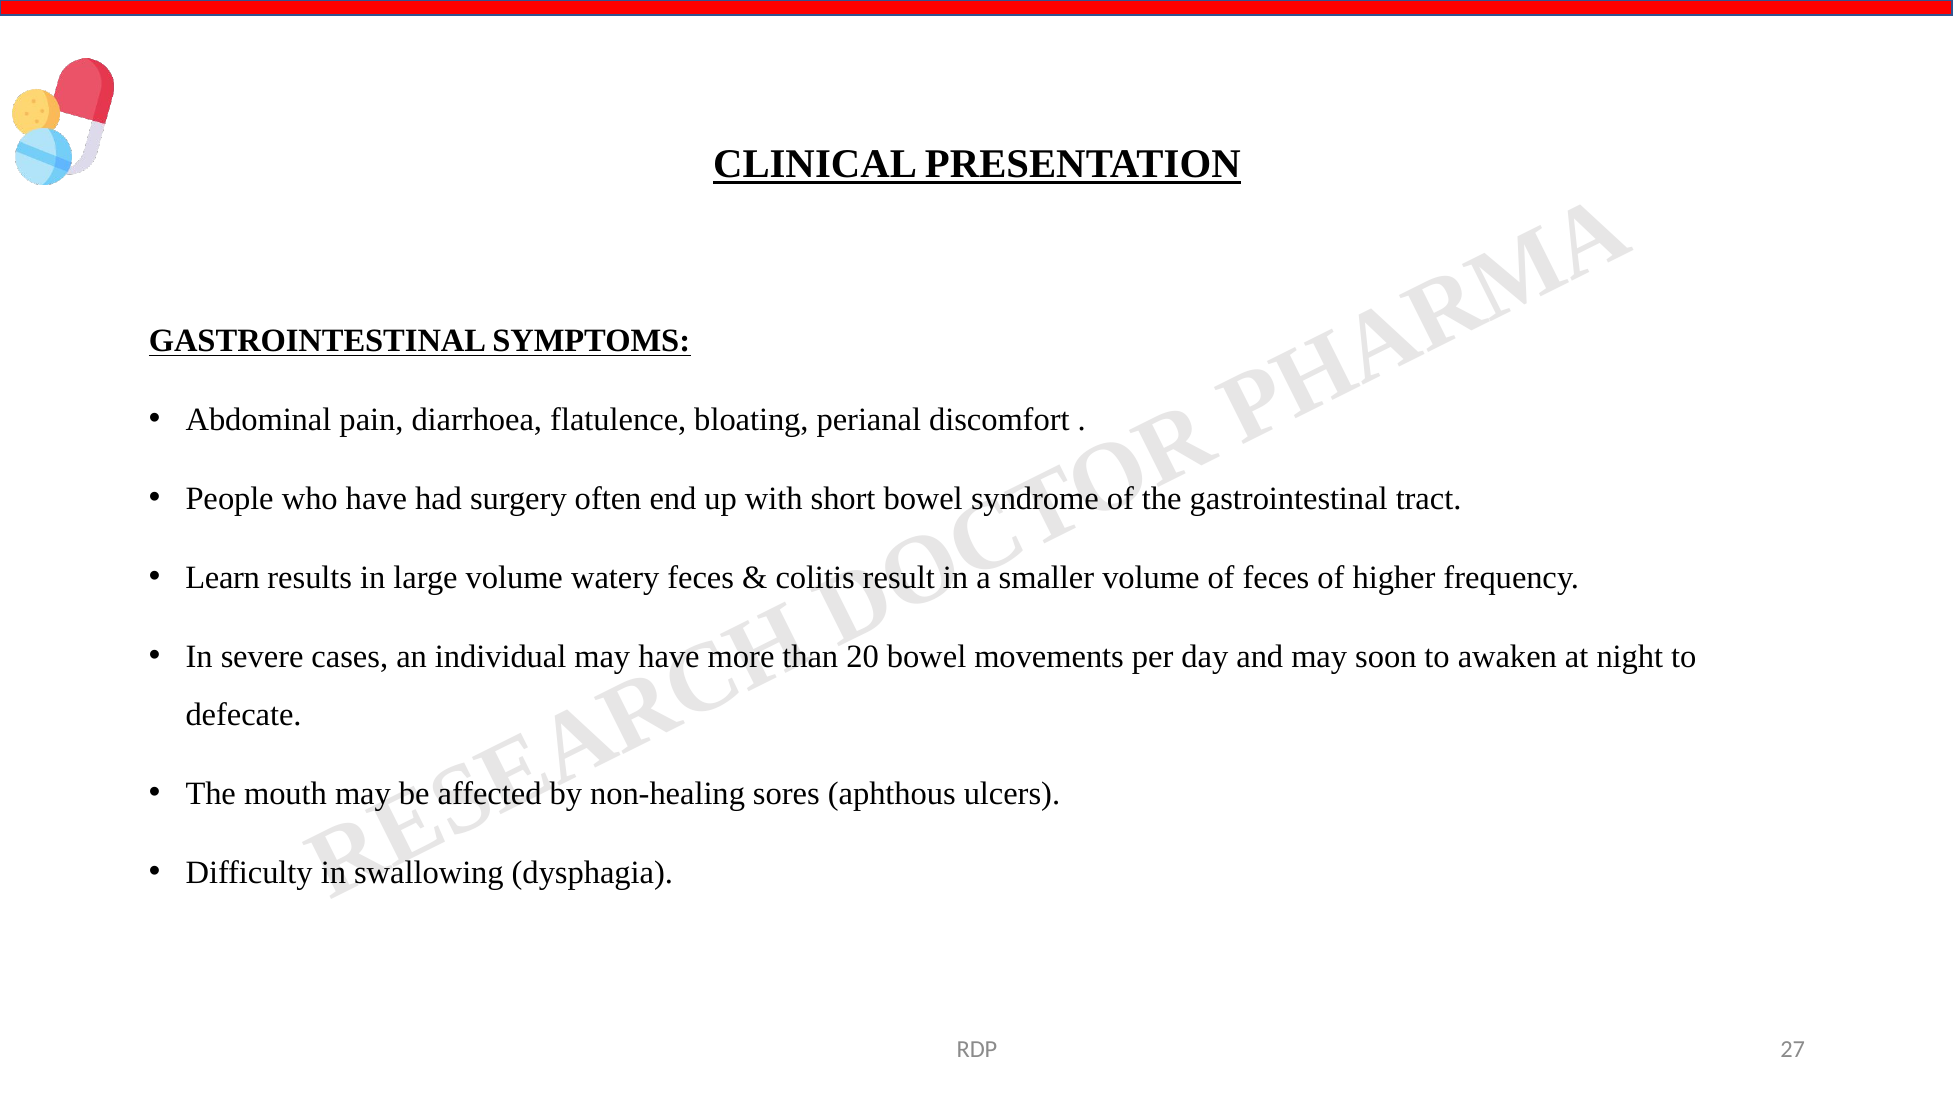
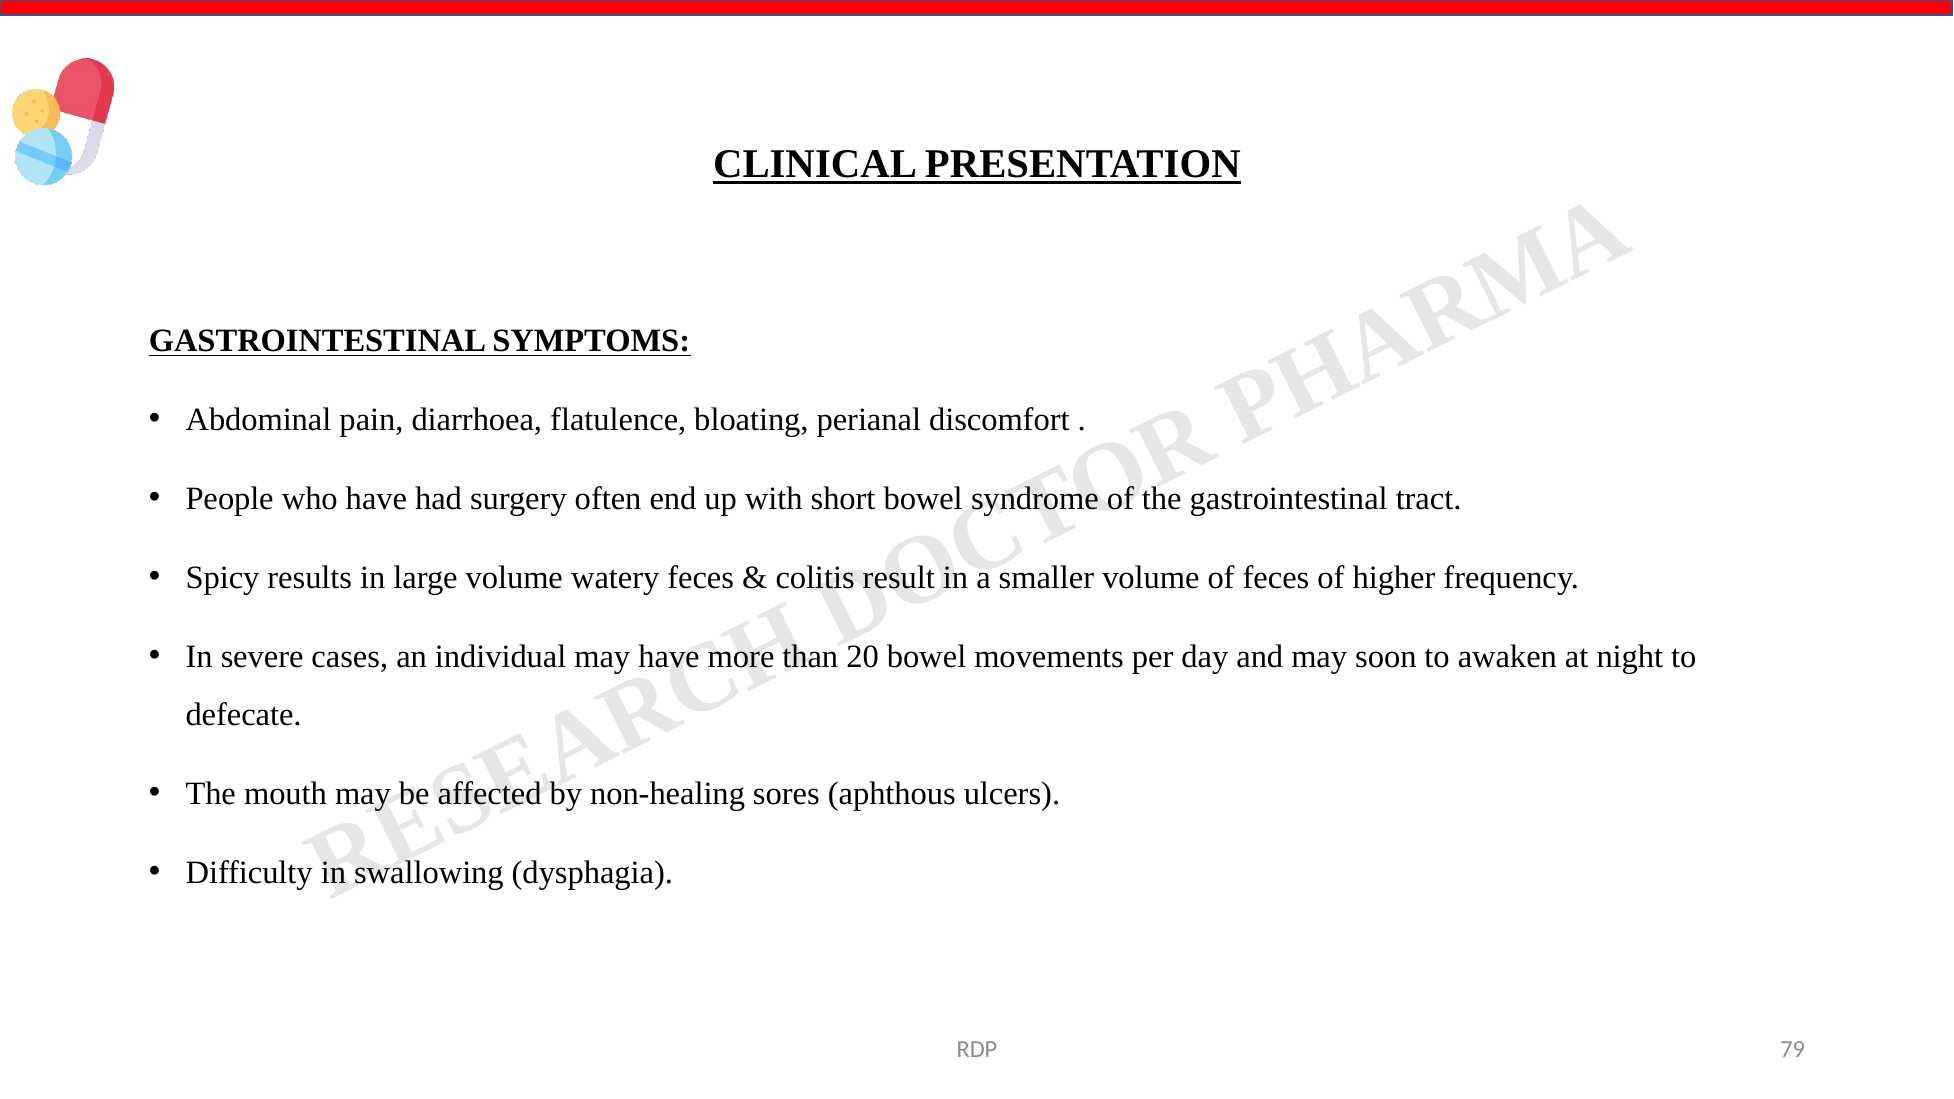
Learn: Learn -> Spicy
27: 27 -> 79
